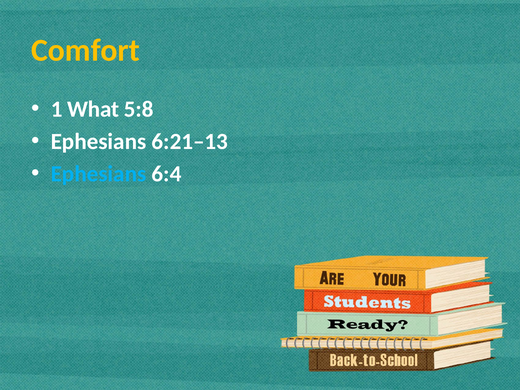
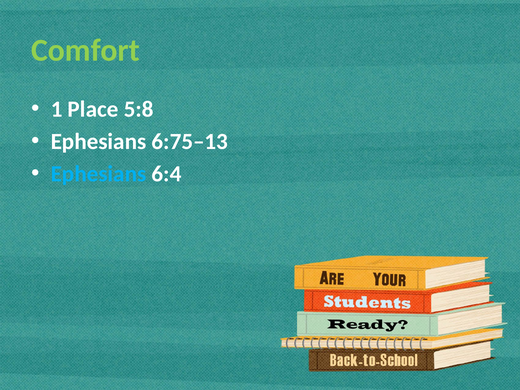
Comfort colour: yellow -> light green
What: What -> Place
6:21–13: 6:21–13 -> 6:75–13
